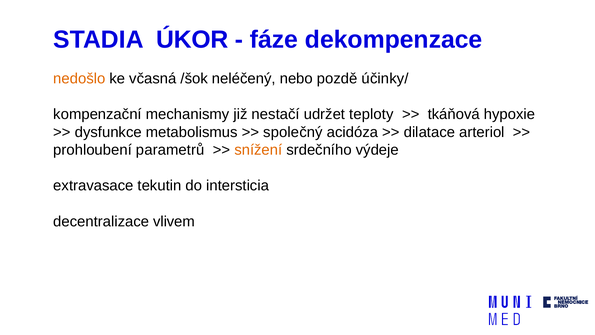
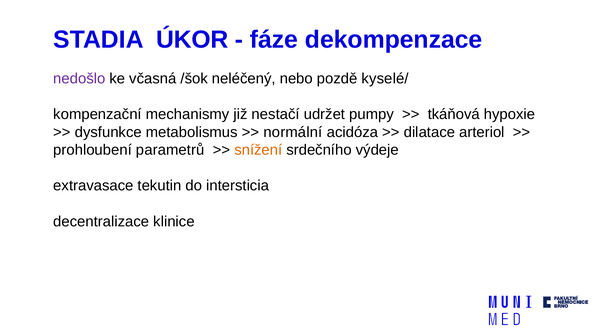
nedošlo colour: orange -> purple
účinky/: účinky/ -> kyselé/
teploty: teploty -> pumpy
společný: společný -> normální
vlivem: vlivem -> klinice
